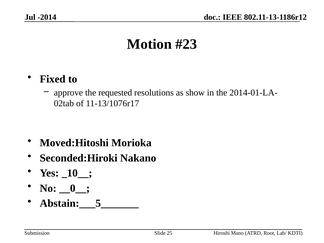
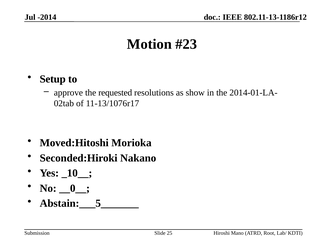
Fixed: Fixed -> Setup
